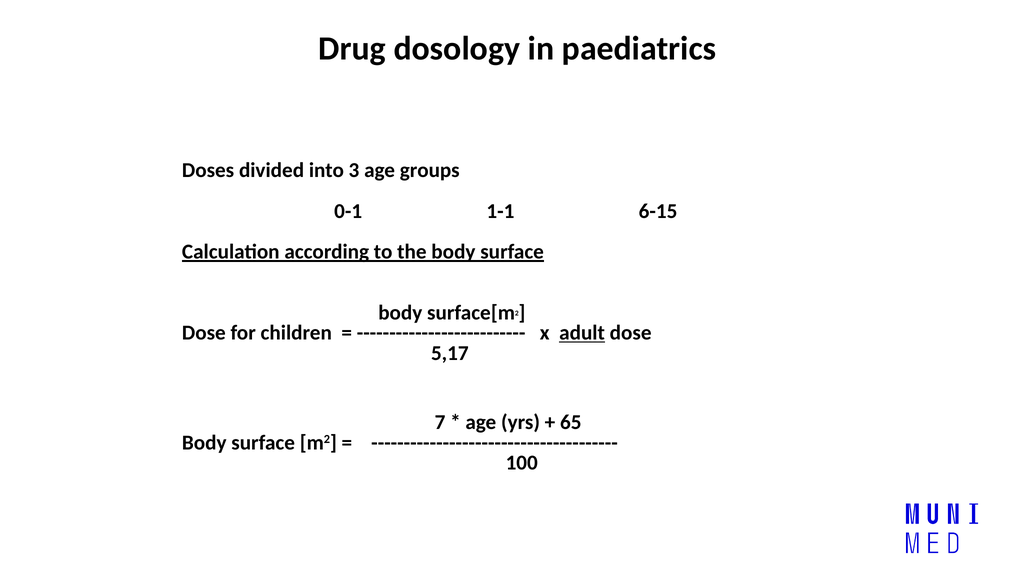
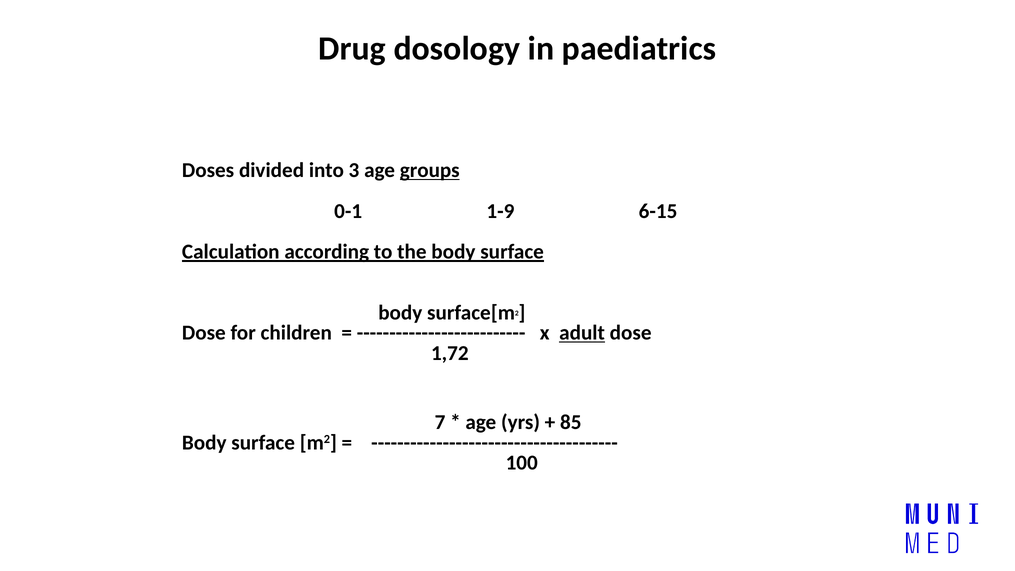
groups underline: none -> present
1-1: 1-1 -> 1-9
5,17: 5,17 -> 1,72
65: 65 -> 85
